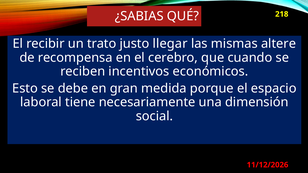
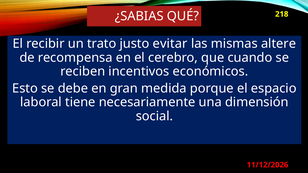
llegar: llegar -> evitar
